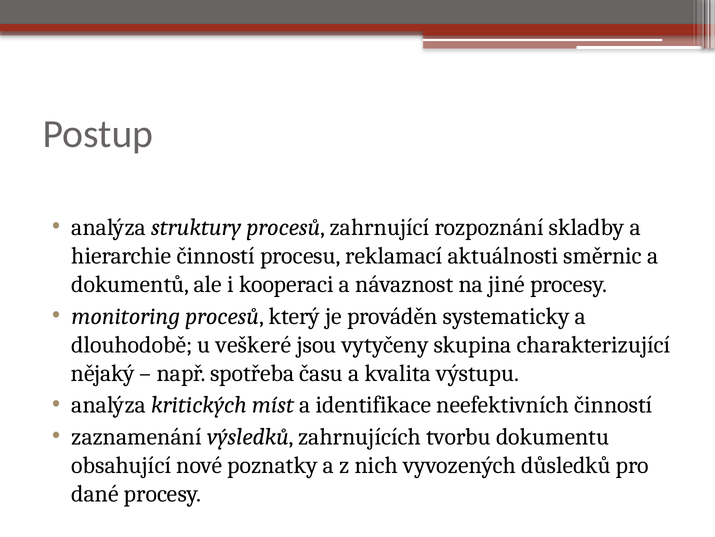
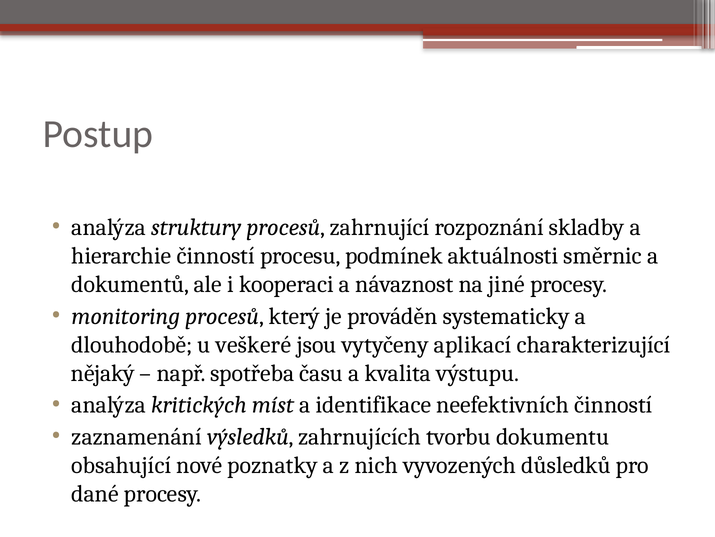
reklamací: reklamací -> podmínek
skupina: skupina -> aplikací
